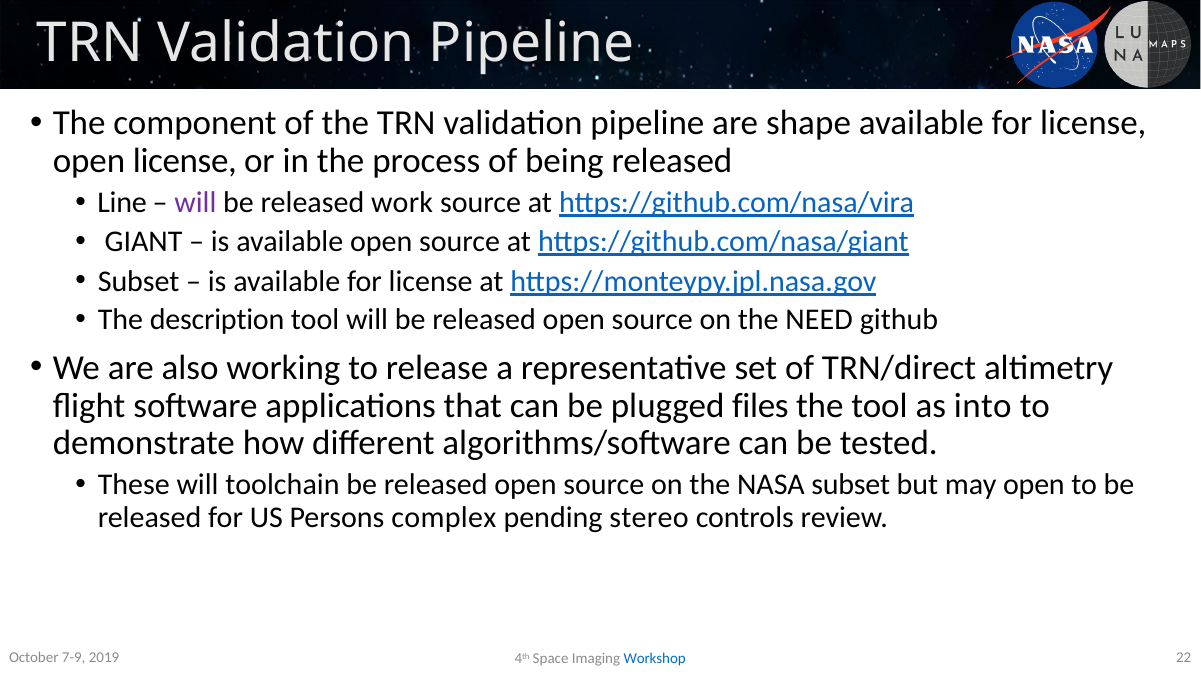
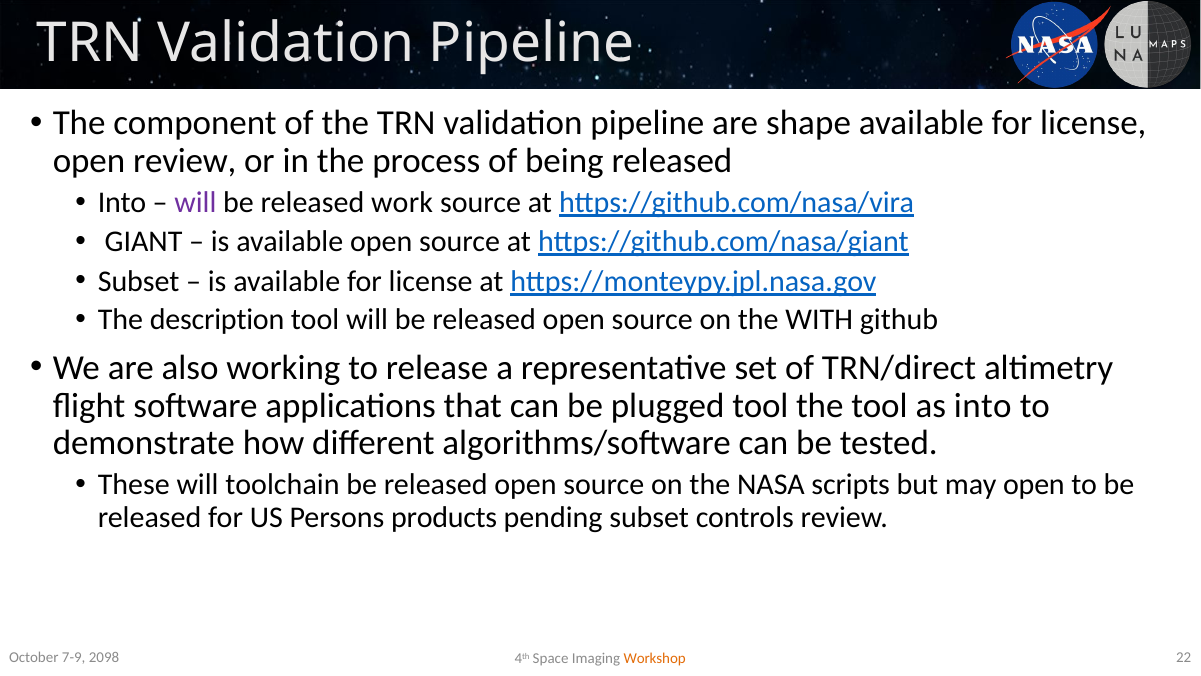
open license: license -> review
Line at (122, 203): Line -> Into
NEED: NEED -> WITH
plugged files: files -> tool
NASA subset: subset -> scripts
complex: complex -> products
pending stereo: stereo -> subset
2019: 2019 -> 2098
Workshop colour: blue -> orange
